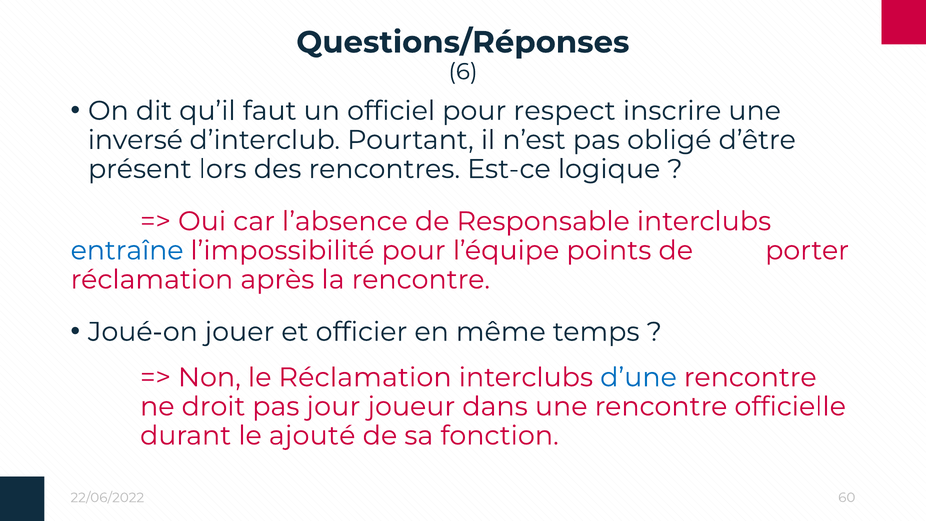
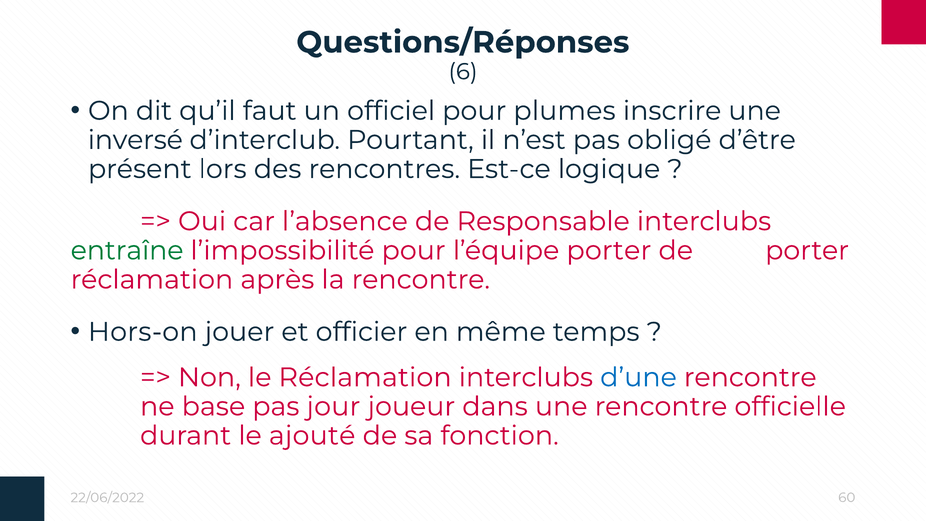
respect: respect -> plumes
entraîne colour: blue -> green
l’équipe points: points -> porter
Joué-on: Joué-on -> Hors-on
droit: droit -> base
